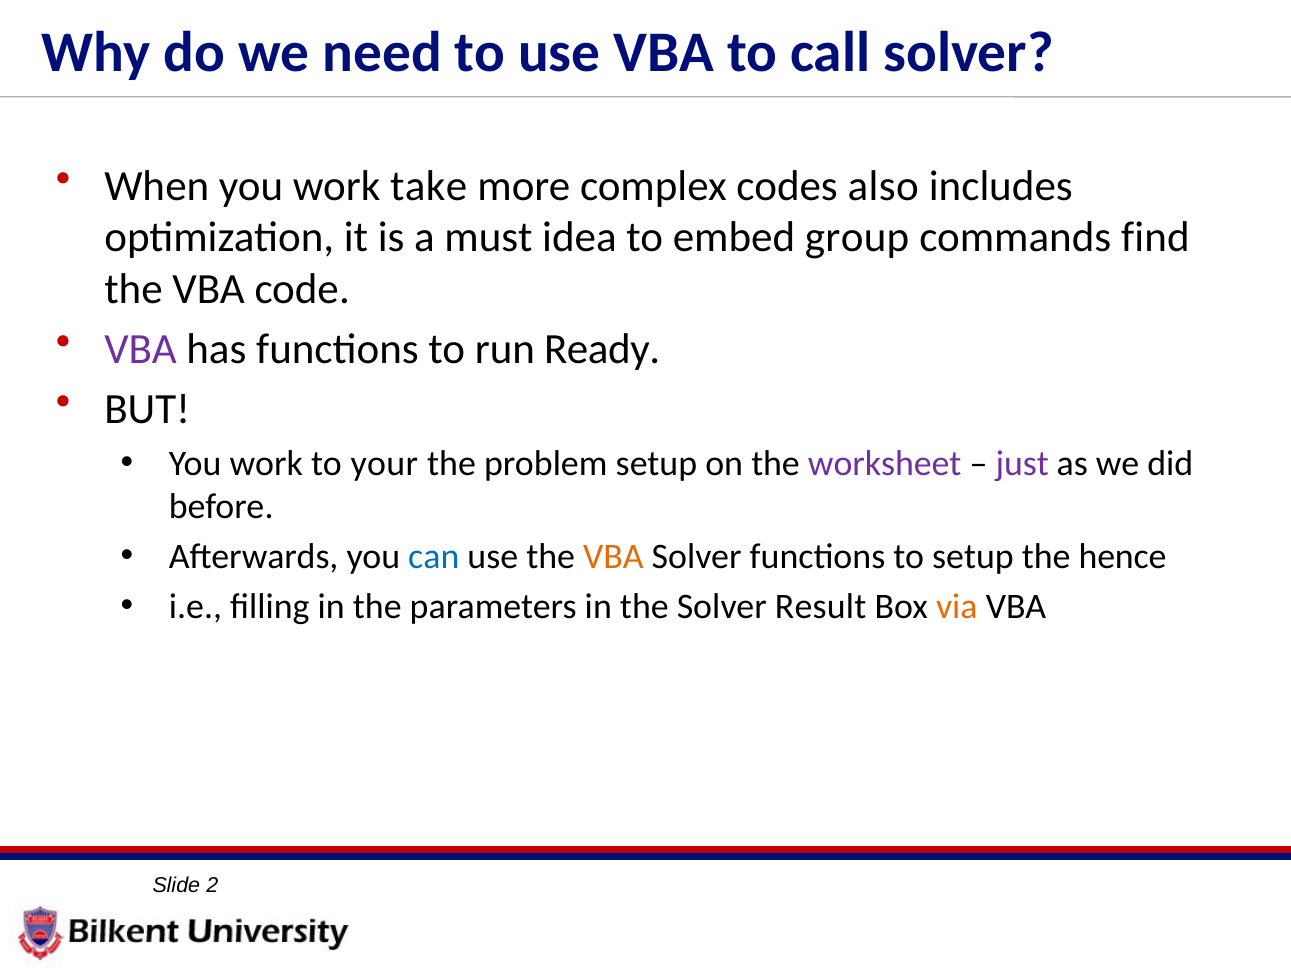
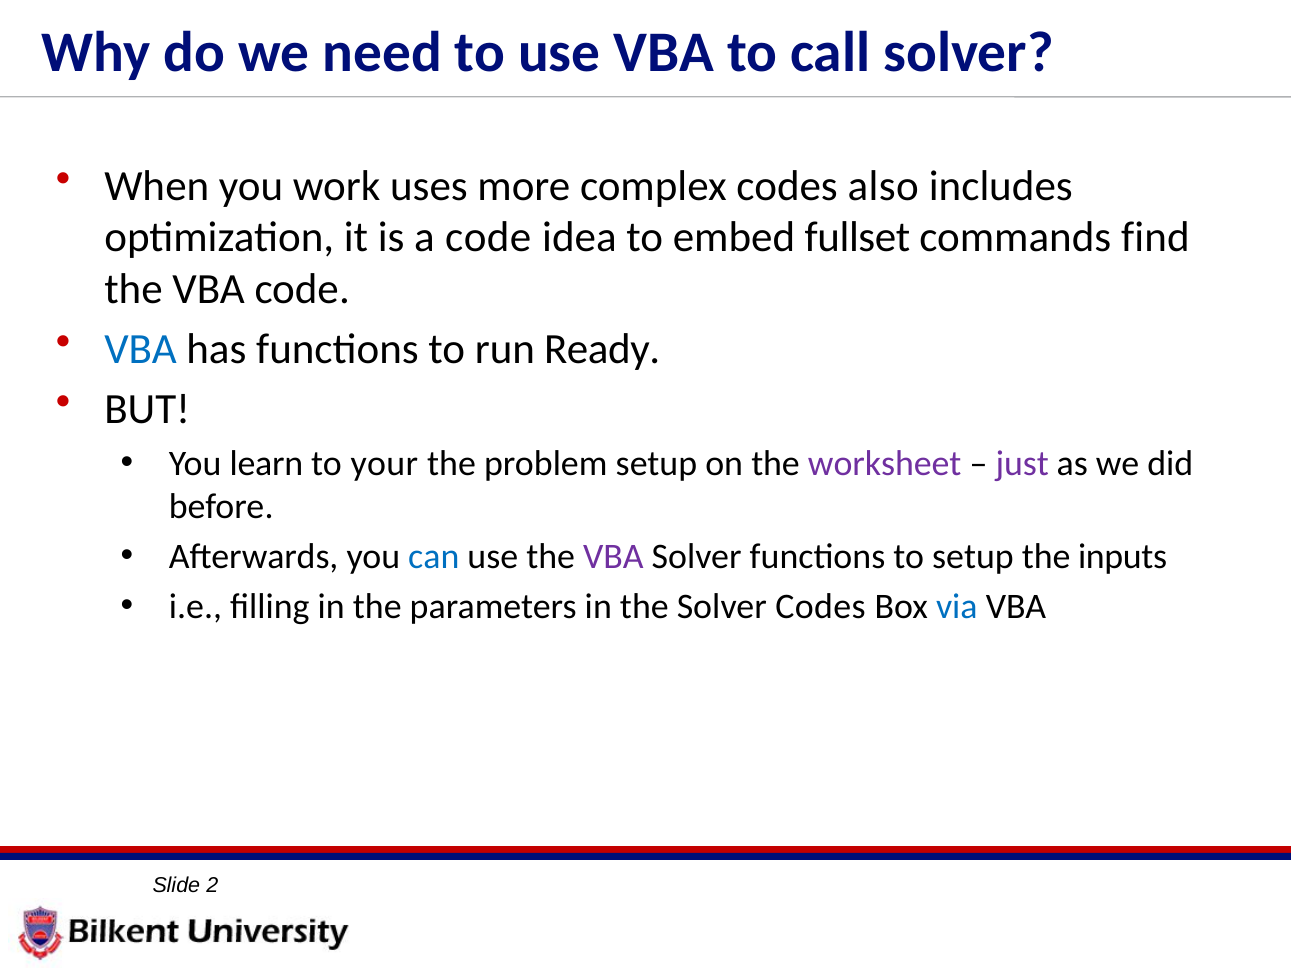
take: take -> uses
a must: must -> code
group: group -> fullset
VBA at (141, 349) colour: purple -> blue
work at (266, 464): work -> learn
VBA at (613, 557) colour: orange -> purple
hence: hence -> inputs
Solver Result: Result -> Codes
via colour: orange -> blue
